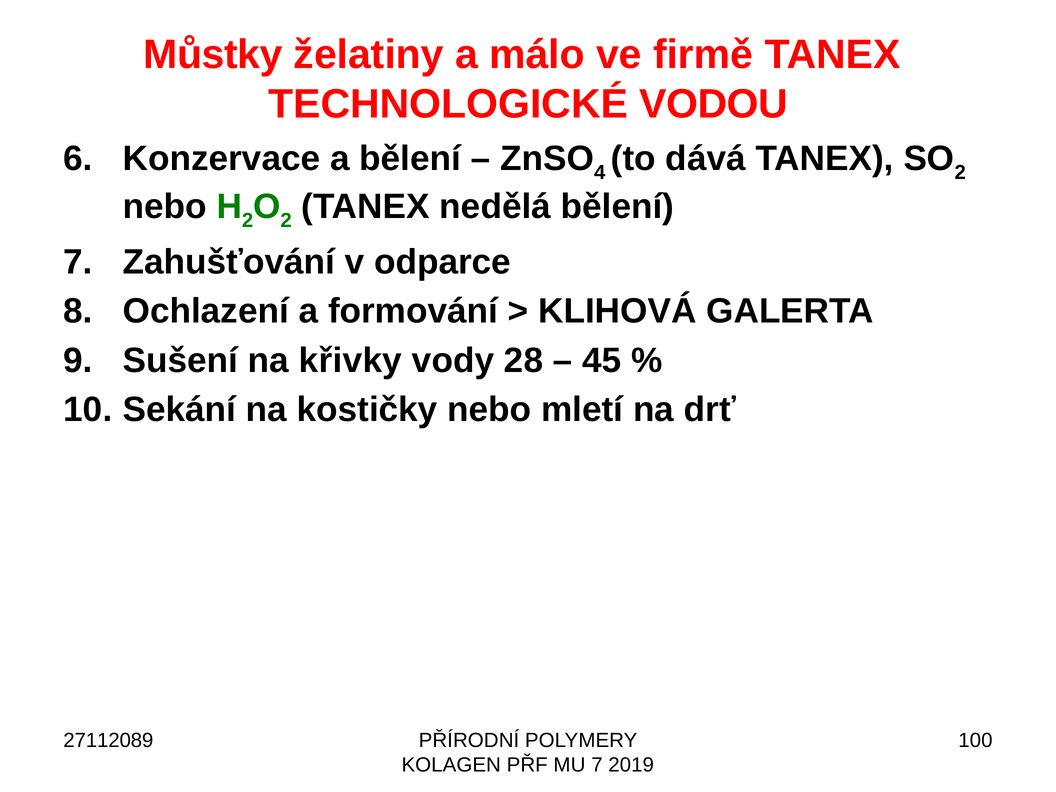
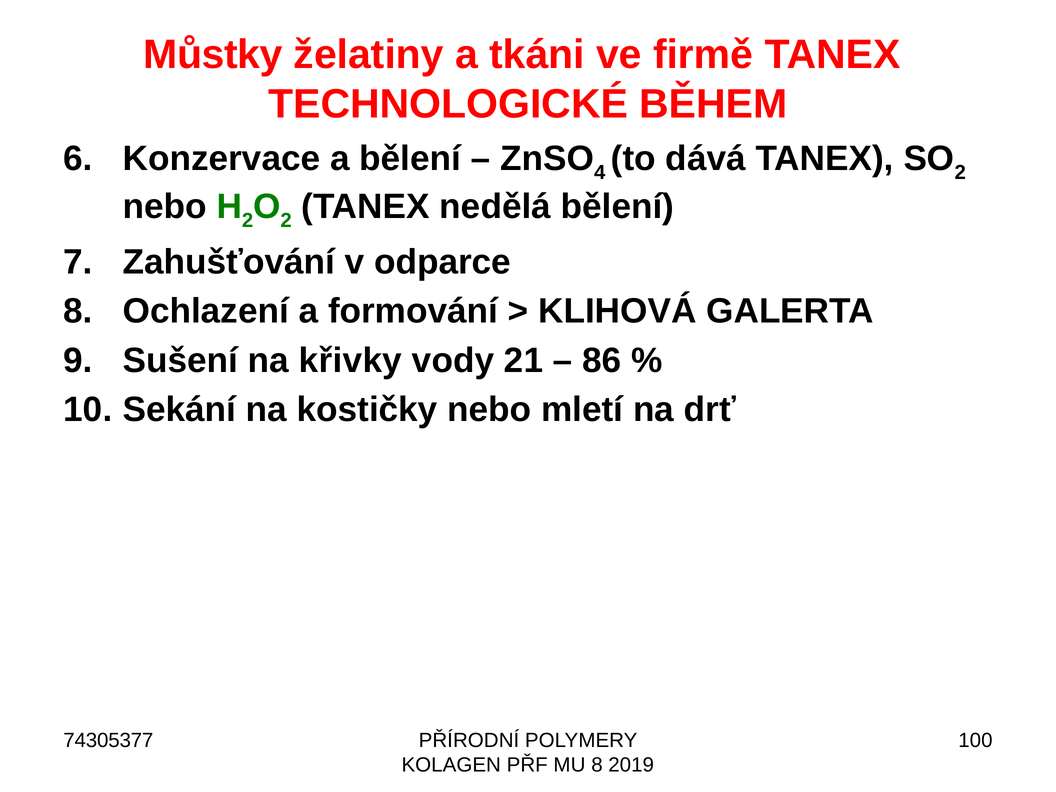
málo: málo -> tkáni
VODOU: VODOU -> BĚHEM
28: 28 -> 21
45: 45 -> 86
27112089: 27112089 -> 74305377
MU 7: 7 -> 8
